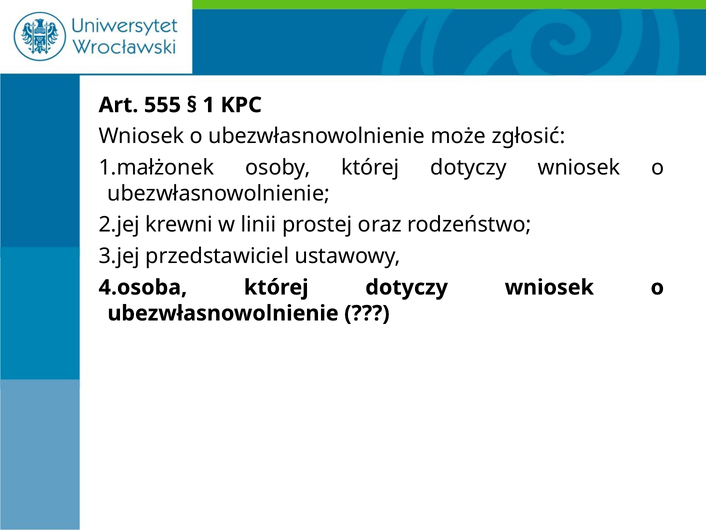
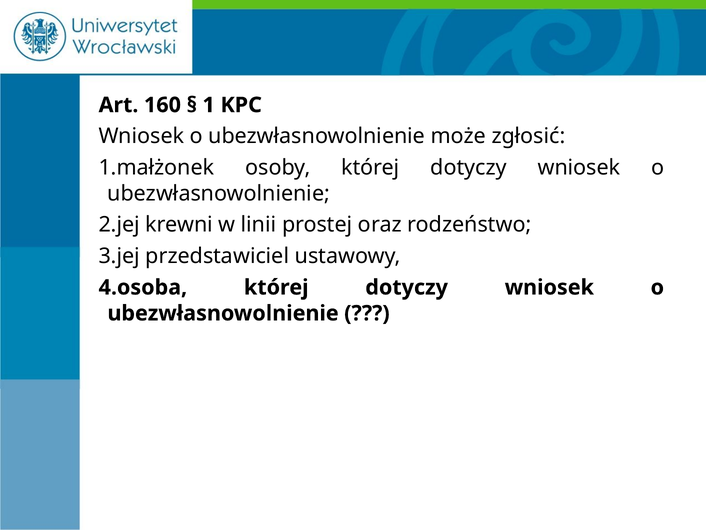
555: 555 -> 160
